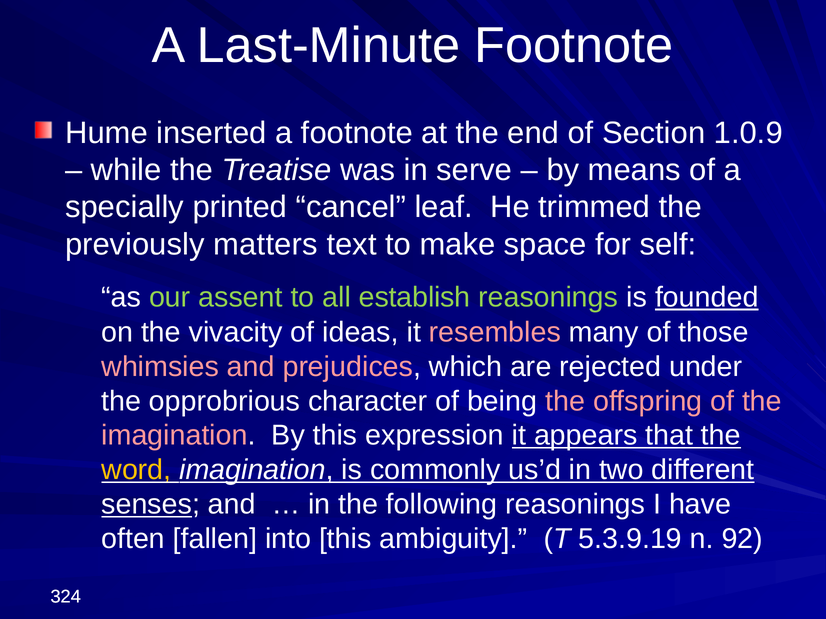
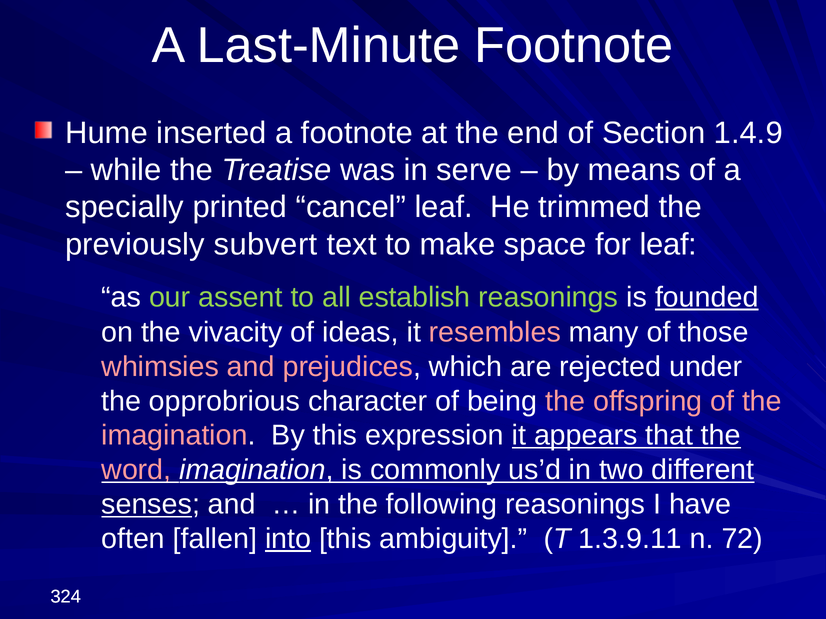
1.0.9: 1.0.9 -> 1.4.9
matters: matters -> subvert
for self: self -> leaf
word colour: yellow -> pink
into underline: none -> present
5.3.9.19: 5.3.9.19 -> 1.3.9.11
92: 92 -> 72
